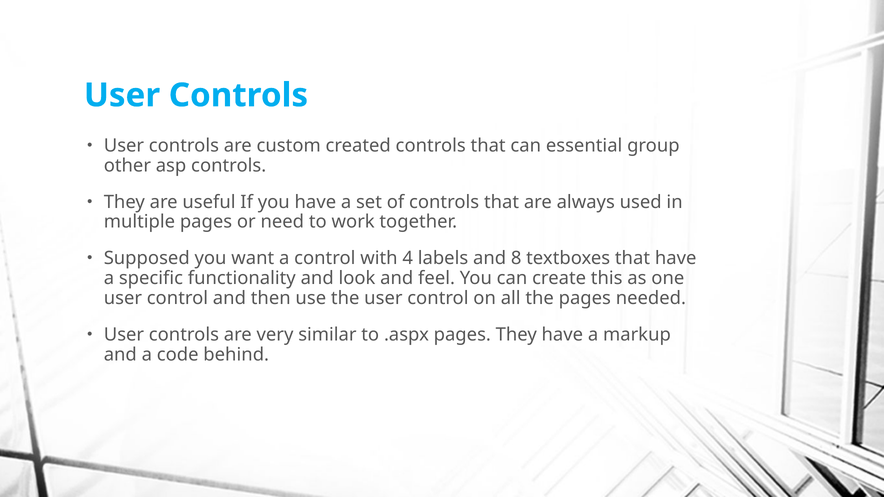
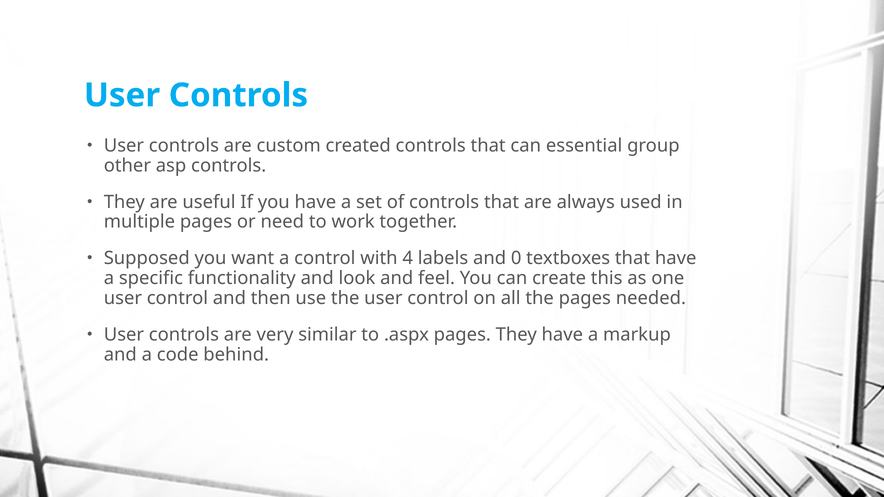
8: 8 -> 0
